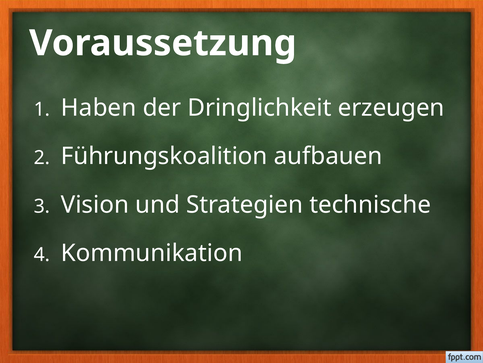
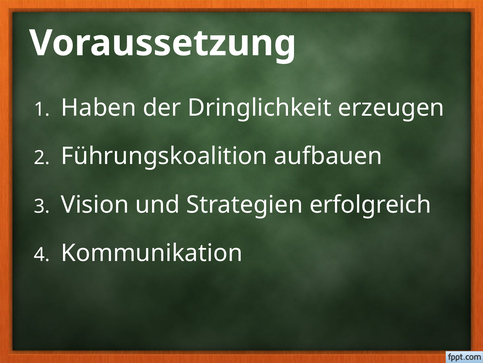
technische: technische -> erfolgreich
